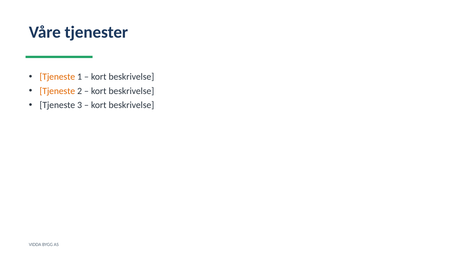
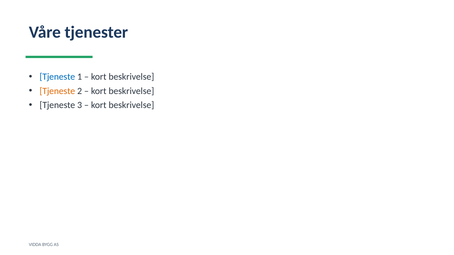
Tjeneste at (57, 77) colour: orange -> blue
